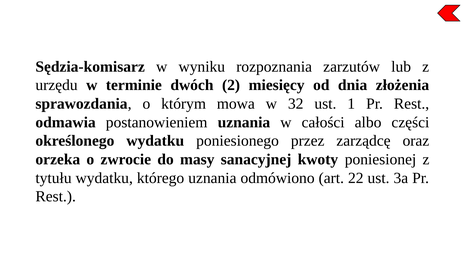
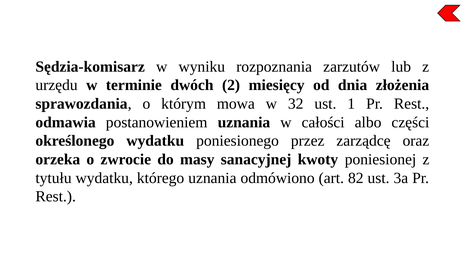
22: 22 -> 82
